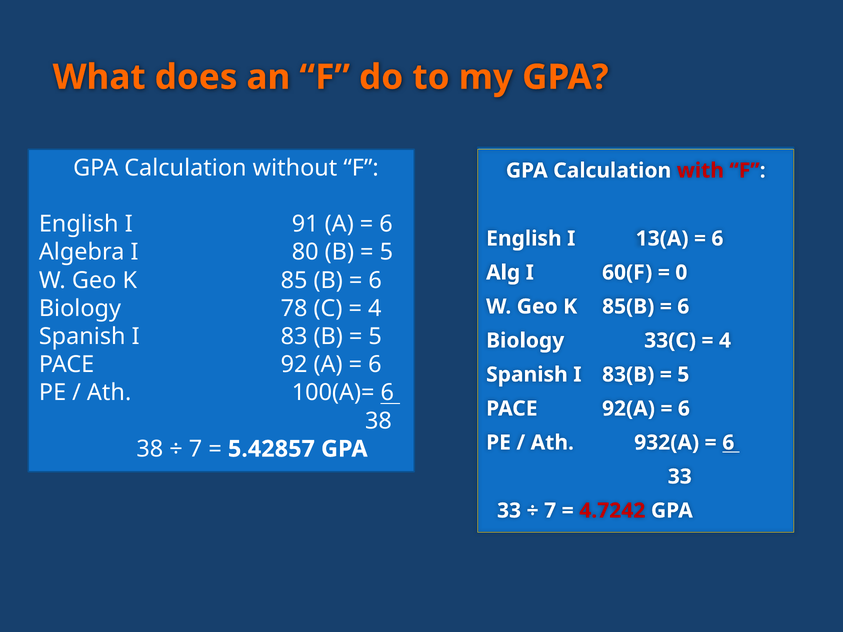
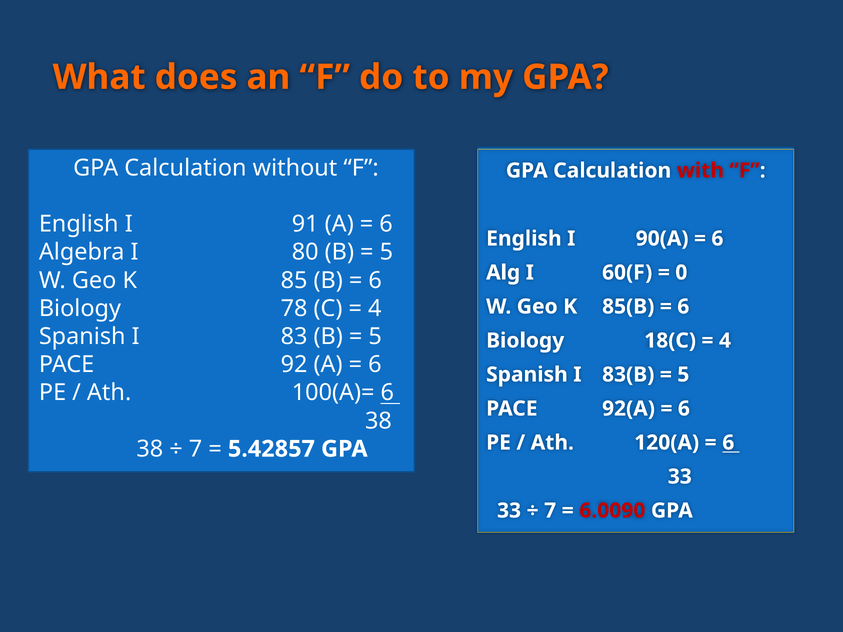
13(A: 13(A -> 90(A
33(C: 33(C -> 18(C
932(A: 932(A -> 120(A
4.7242: 4.7242 -> 6.0090
